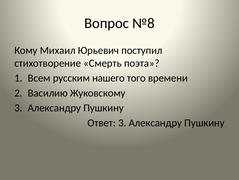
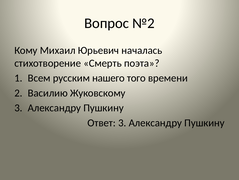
№8: №8 -> №2
поступил: поступил -> началась
